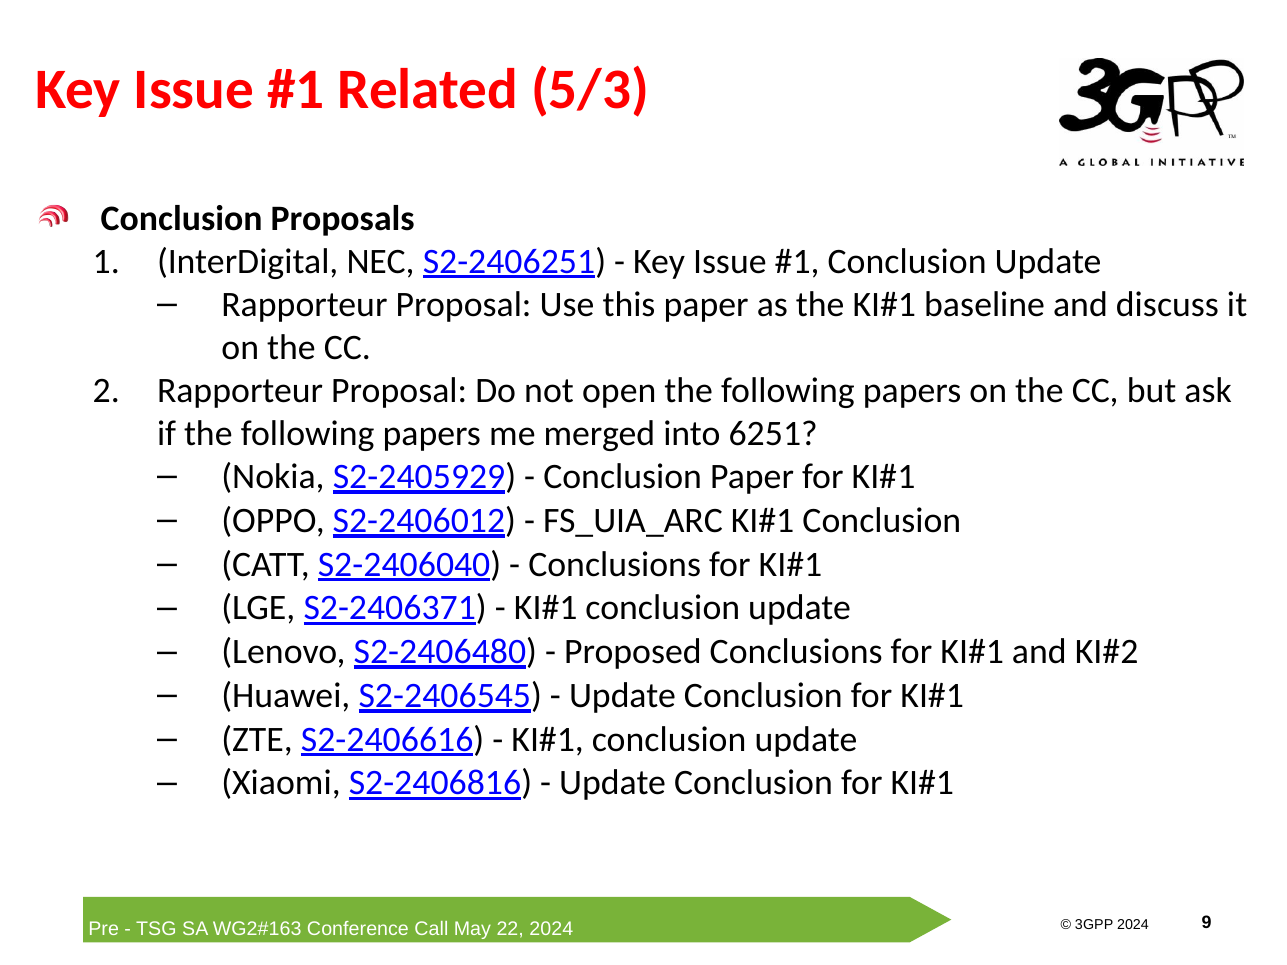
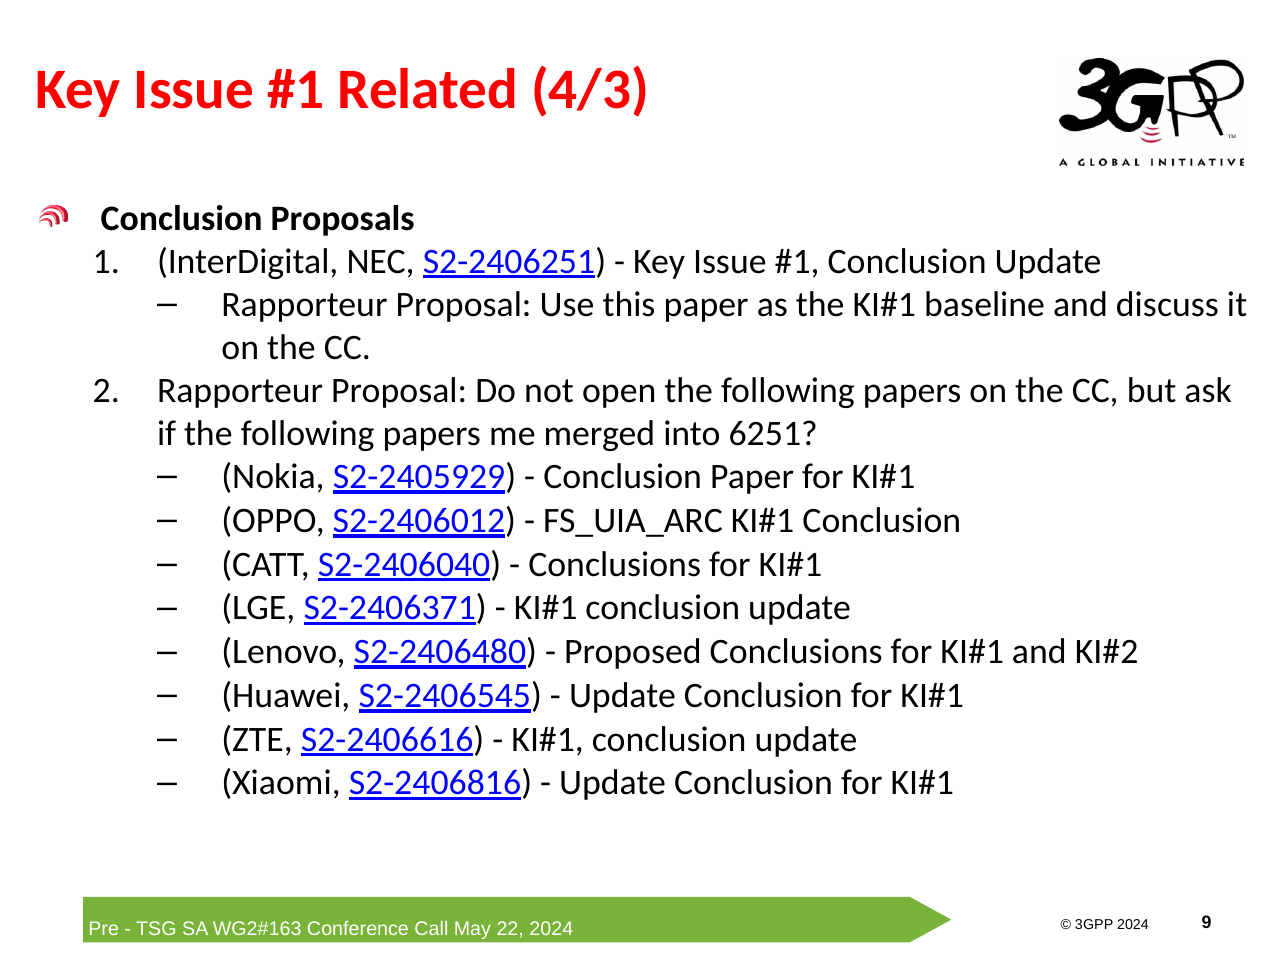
5/3: 5/3 -> 4/3
